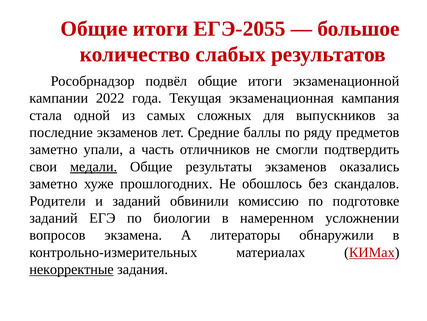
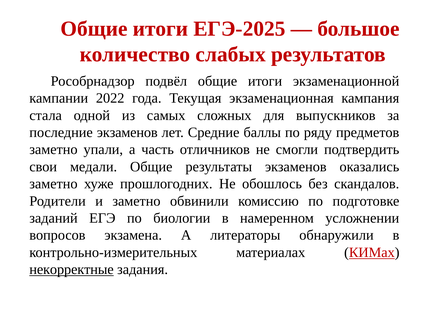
ЕГЭ-2055: ЕГЭ-2055 -> ЕГЭ-2025
медали underline: present -> none
и заданий: заданий -> заметно
